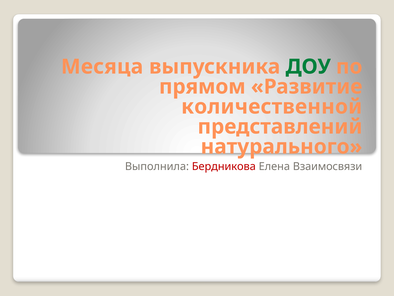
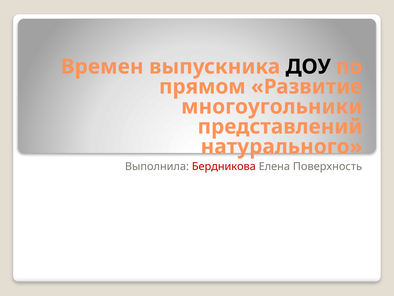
Месяца: Месяца -> Времен
ДОУ colour: green -> black
количественной: количественной -> многоугольники
Взаимосвязи: Взаимосвязи -> Поверхность
